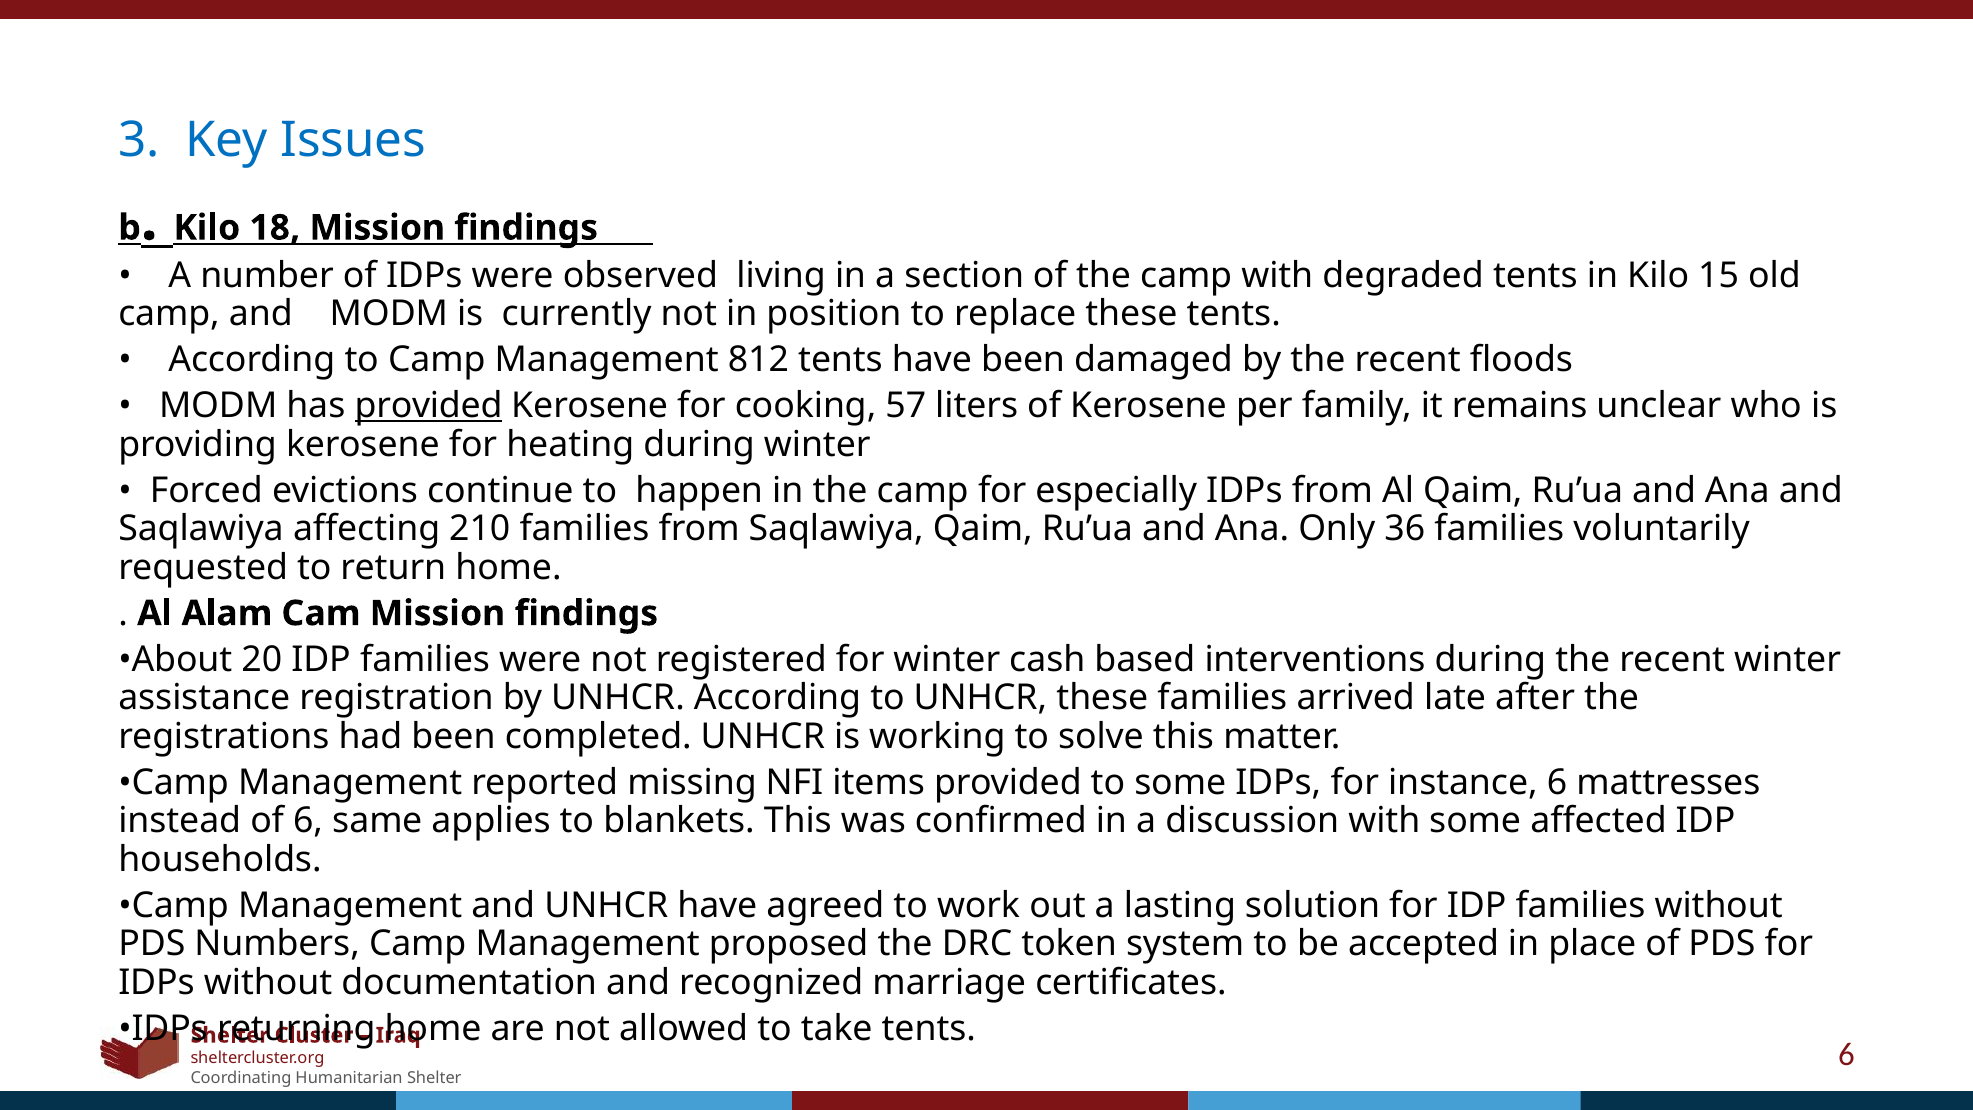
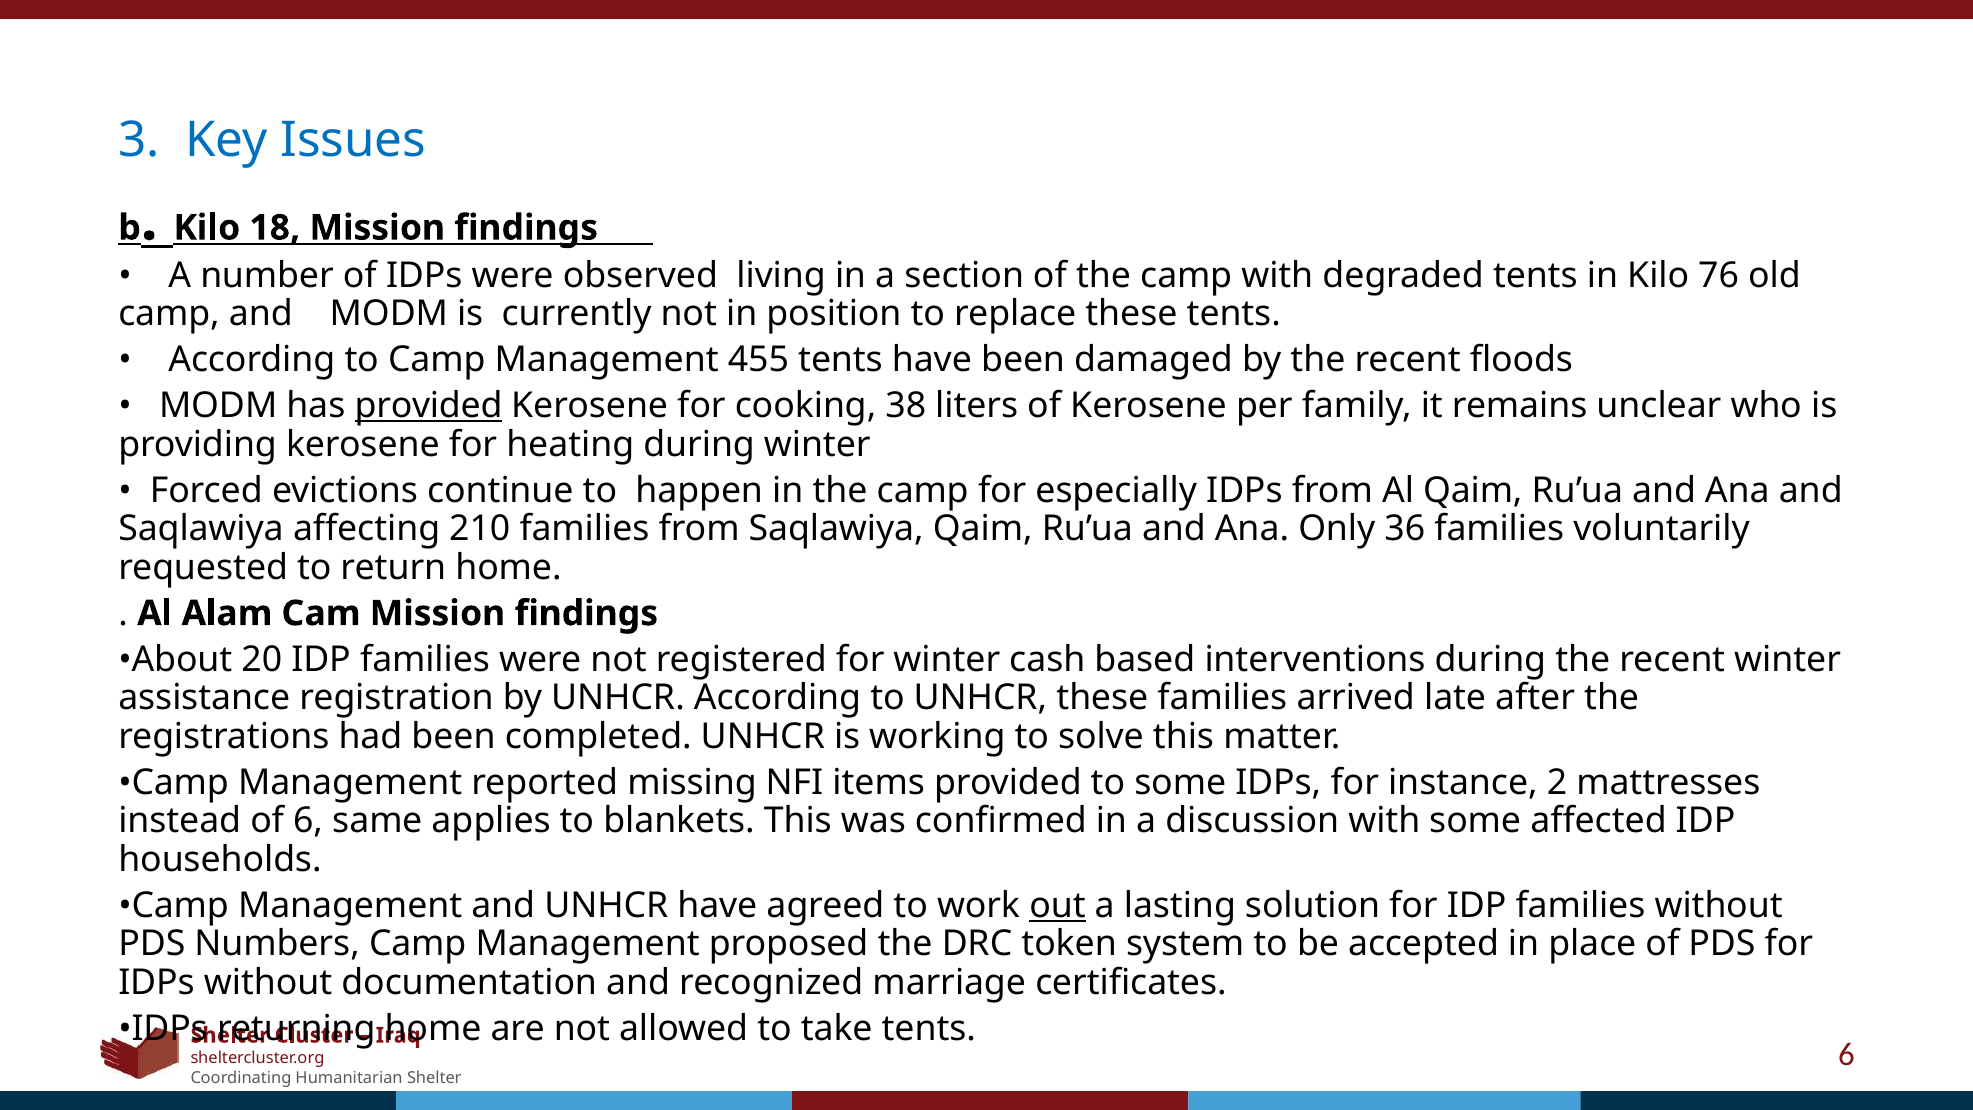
15: 15 -> 76
812: 812 -> 455
57: 57 -> 38
instance 6: 6 -> 2
out underline: none -> present
